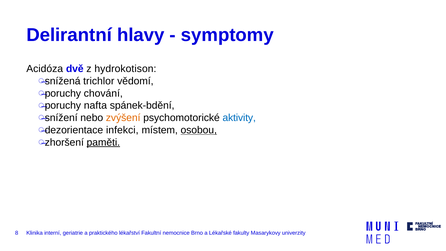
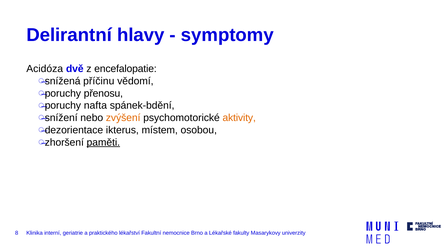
hydrokotison: hydrokotison -> encefalopatie
trichlor: trichlor -> příčinu
chování: chování -> přenosu
aktivity colour: blue -> orange
infekci: infekci -> ikterus
osobou underline: present -> none
